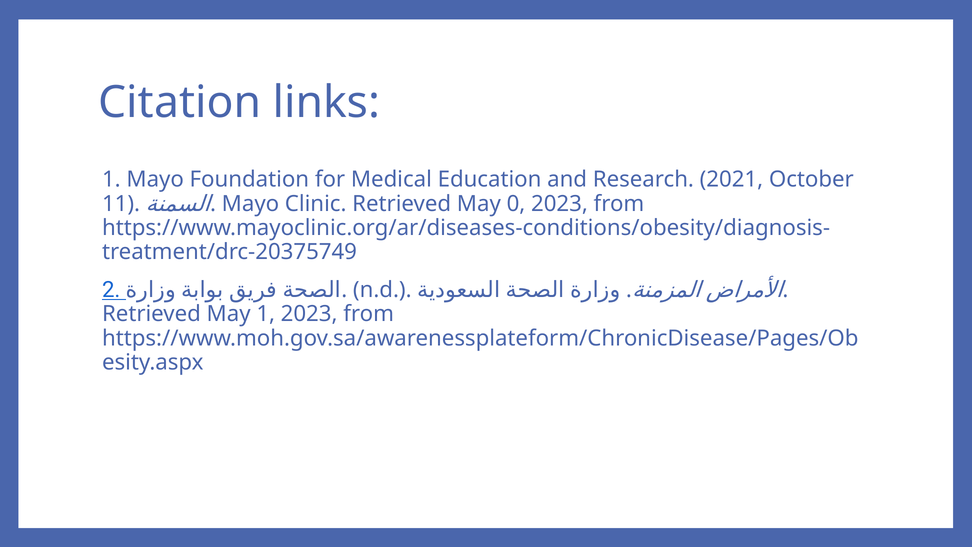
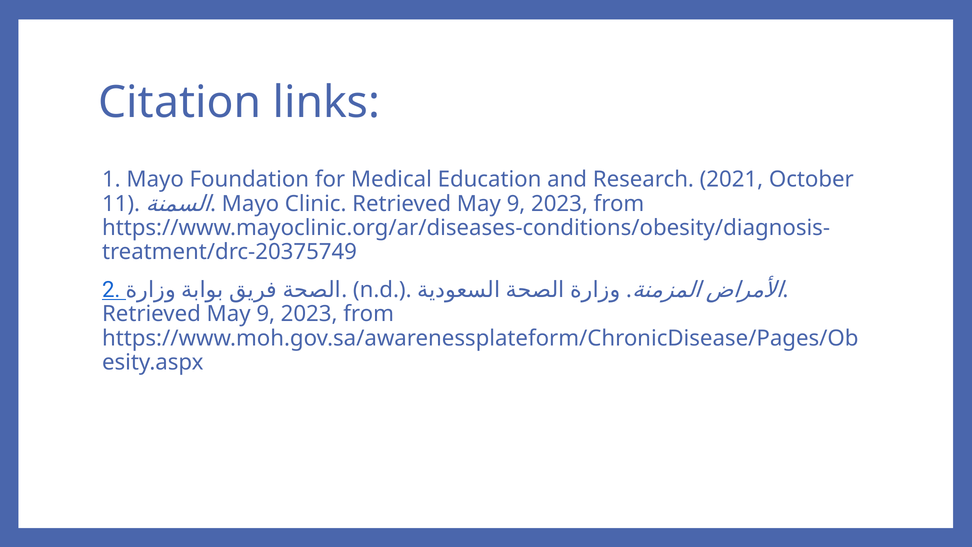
Clinic Retrieved May 0: 0 -> 9
1 at (266, 314): 1 -> 9
